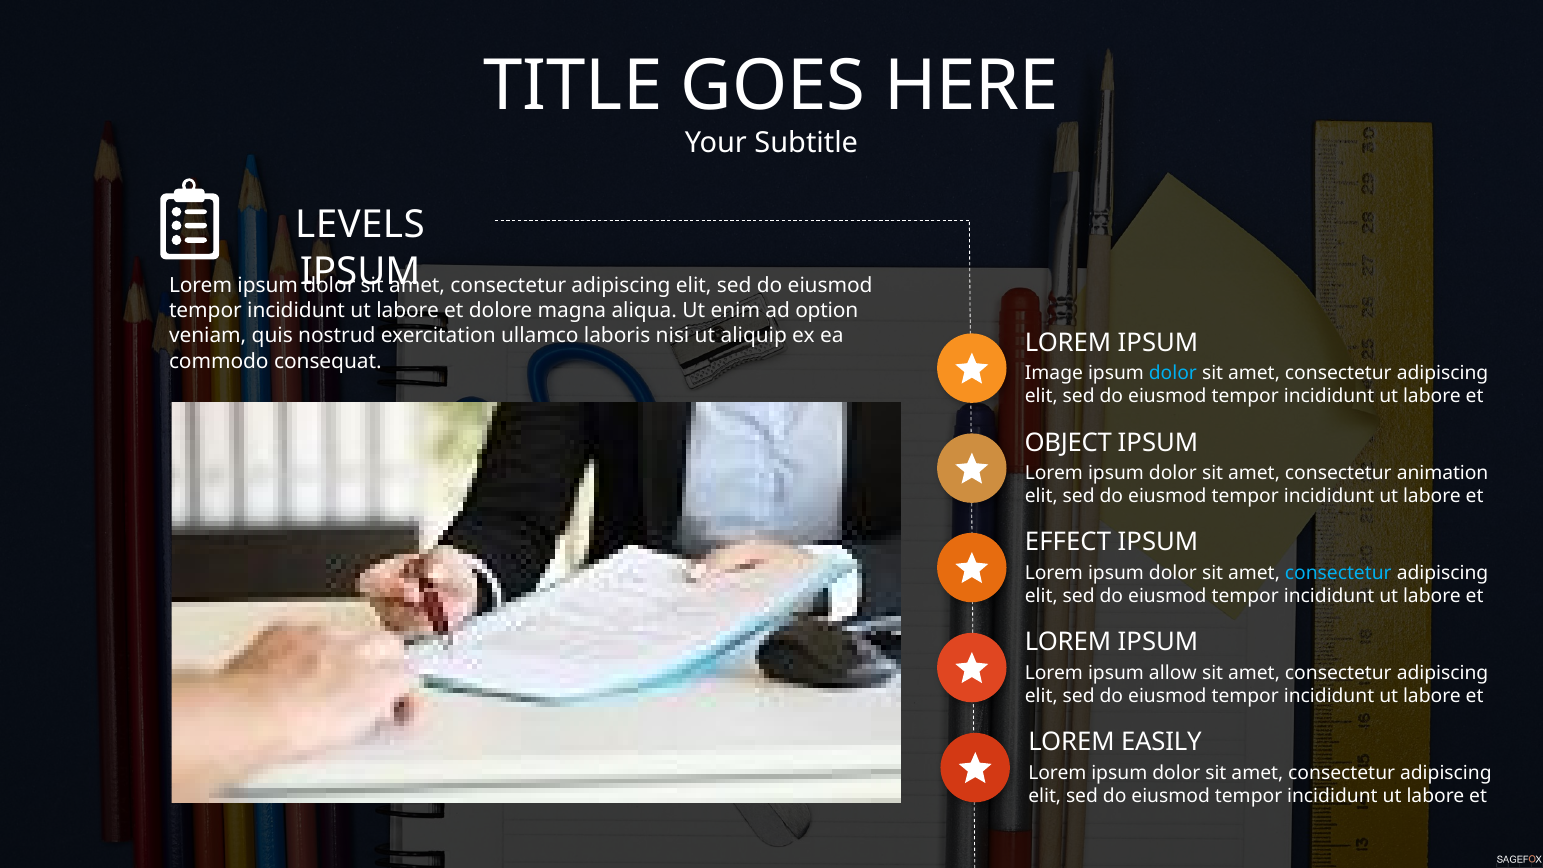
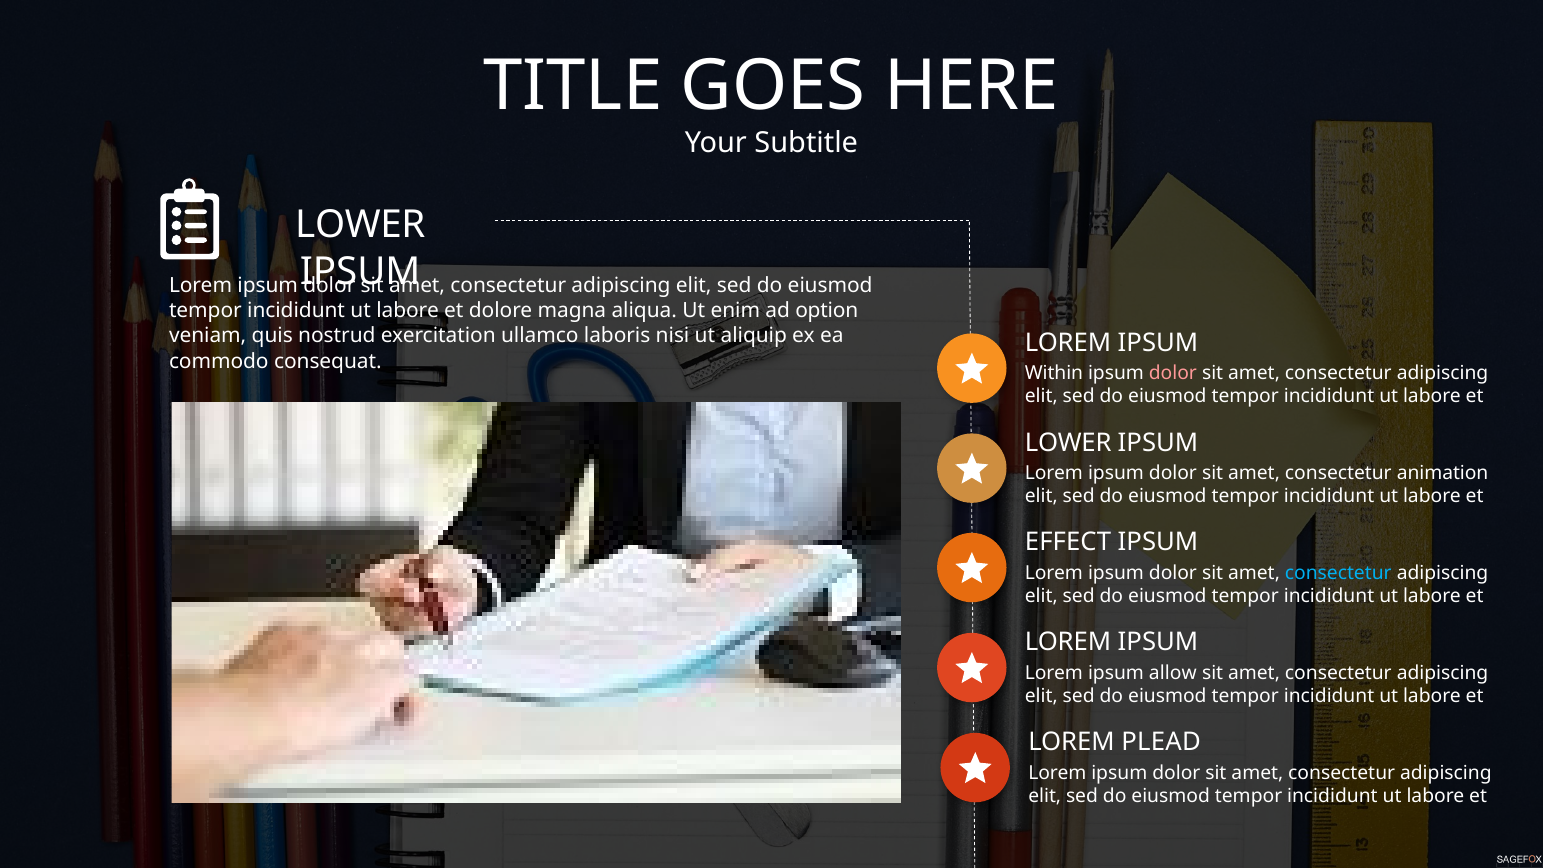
LEVELS at (360, 225): LEVELS -> LOWER
Image: Image -> Within
dolor at (1173, 373) colour: light blue -> pink
OBJECT at (1068, 443): OBJECT -> LOWER
EASILY: EASILY -> PLEAD
